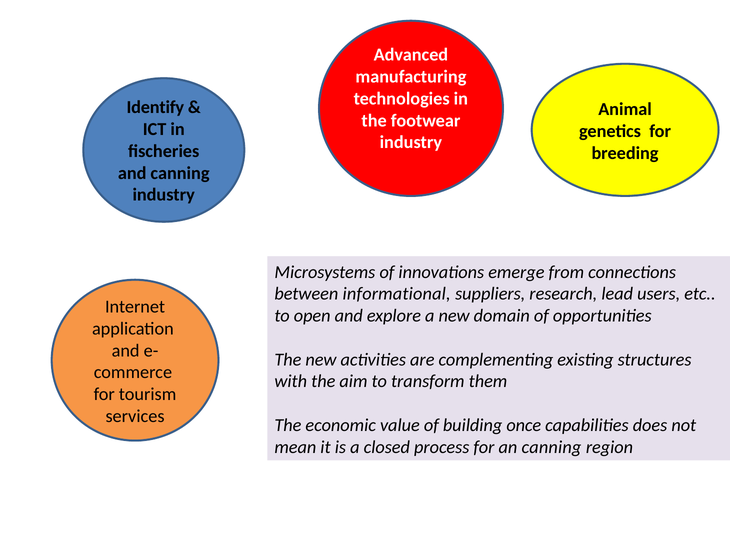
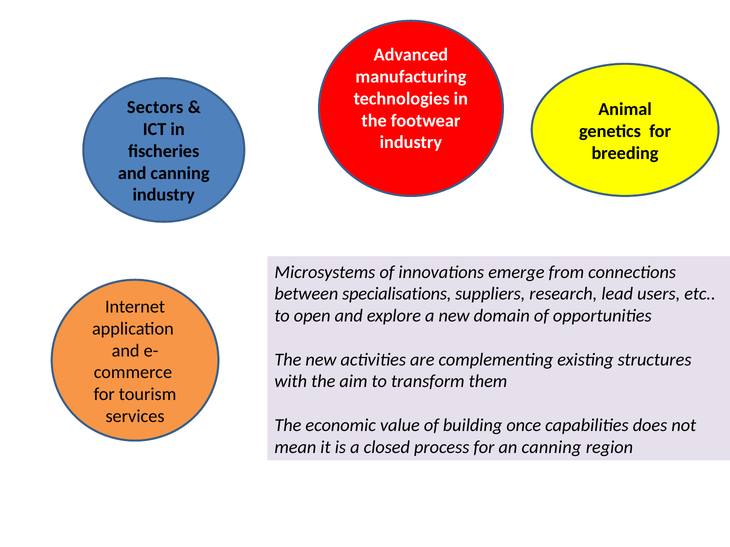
Identify: Identify -> Sectors
informational: informational -> specialisations
